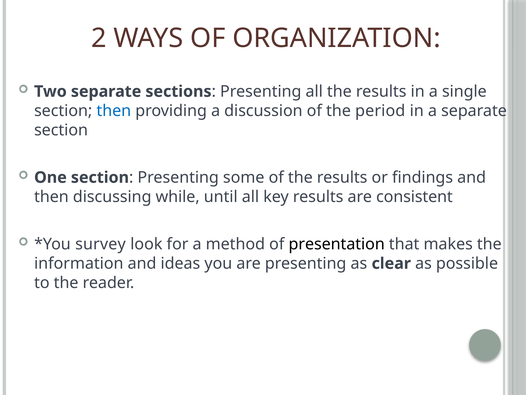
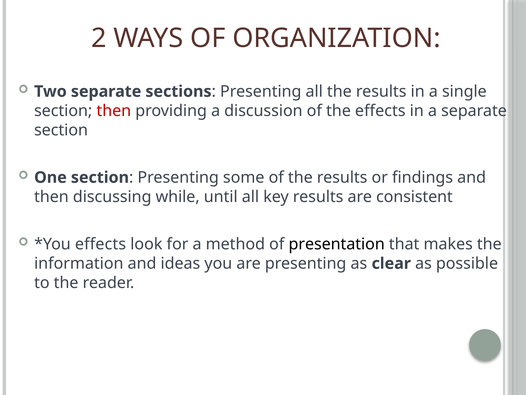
then at (114, 111) colour: blue -> red
the period: period -> effects
survey at (100, 244): survey -> effects
